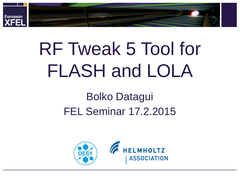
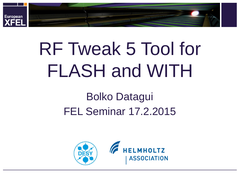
LOLA: LOLA -> WITH
